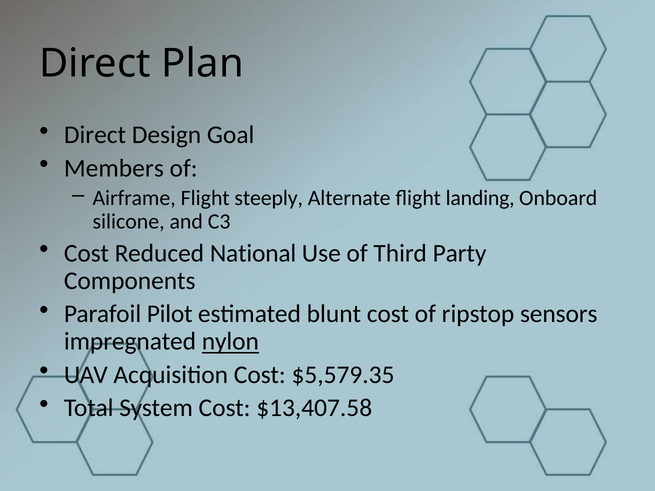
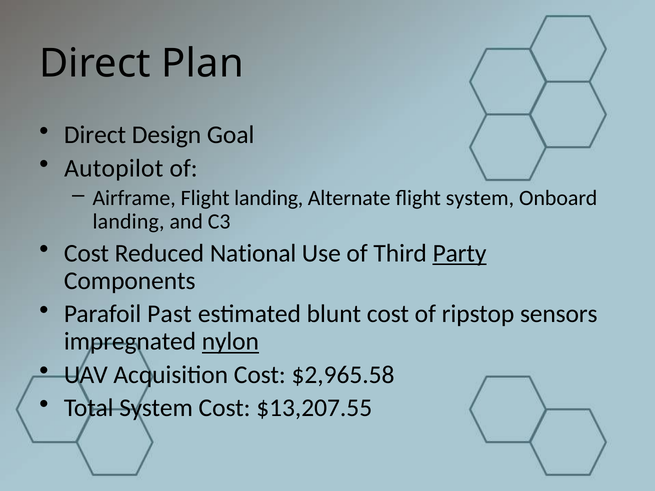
Members: Members -> Autopilot
Flight steeply: steeply -> landing
flight landing: landing -> system
silicone at (129, 222): silicone -> landing
Party underline: none -> present
Pilot: Pilot -> Past
$5,579.35: $5,579.35 -> $2,965.58
$13,407.58: $13,407.58 -> $13,207.55
